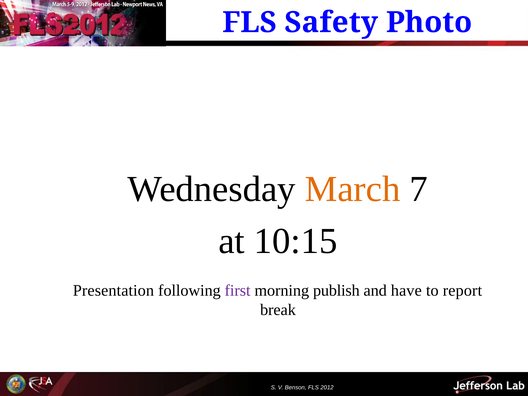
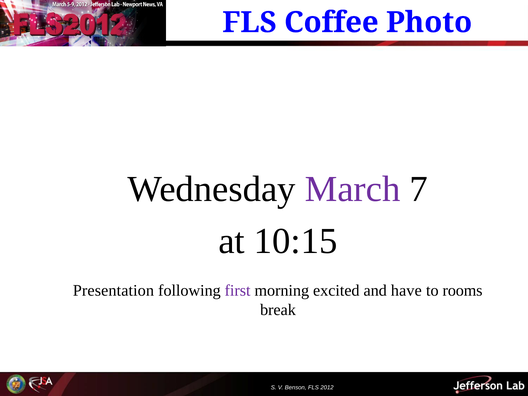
Safety: Safety -> Coffee
March colour: orange -> purple
publish: publish -> excited
report: report -> rooms
